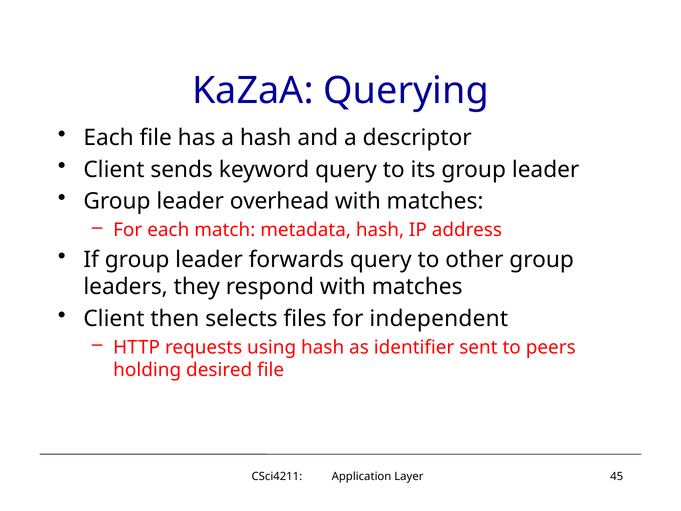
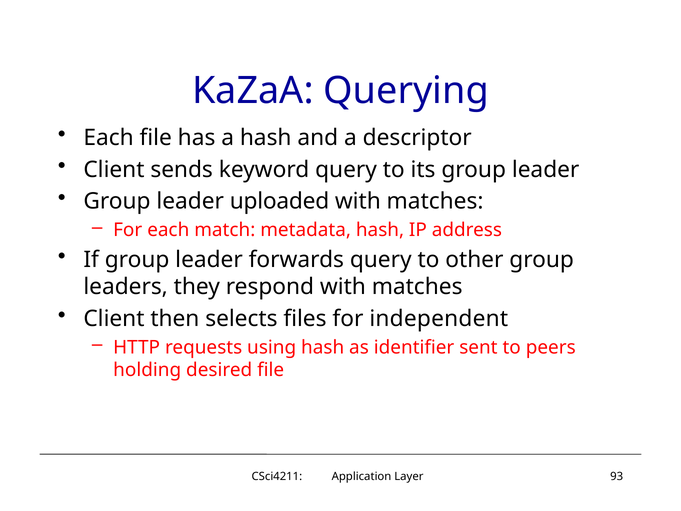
overhead: overhead -> uploaded
45: 45 -> 93
